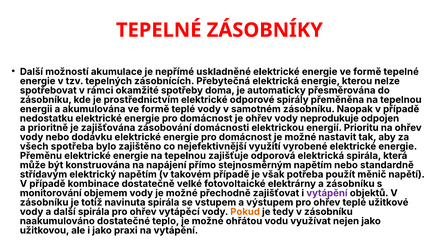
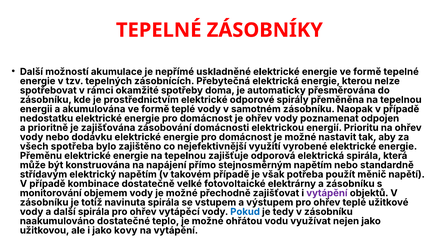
neprodukuje: neprodukuje -> poznamenat
Pokud colour: orange -> blue
praxi: praxi -> kovy
